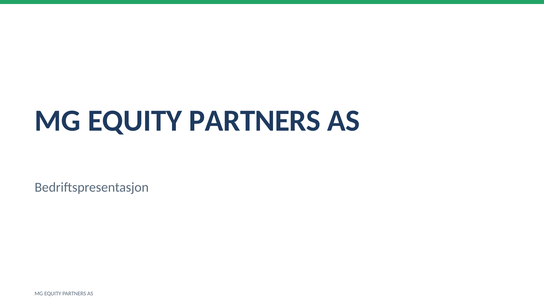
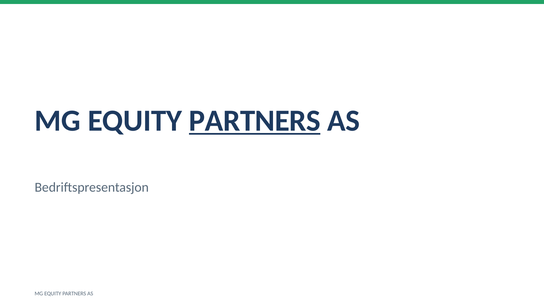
PARTNERS at (255, 121) underline: none -> present
